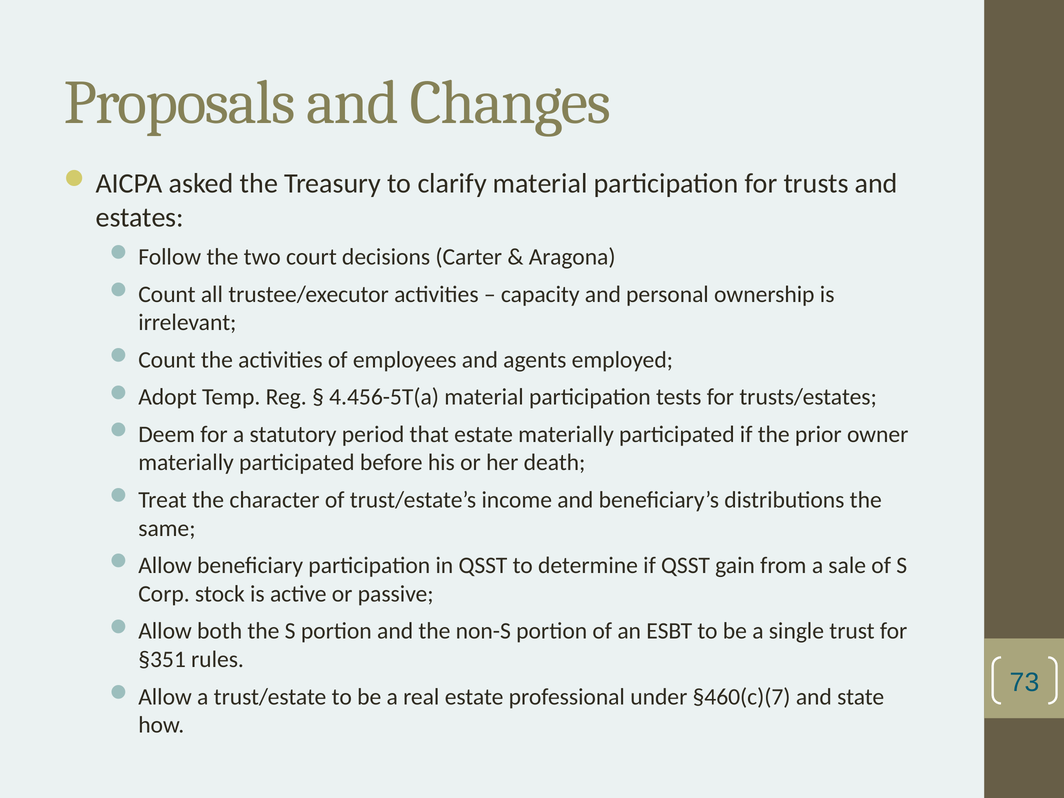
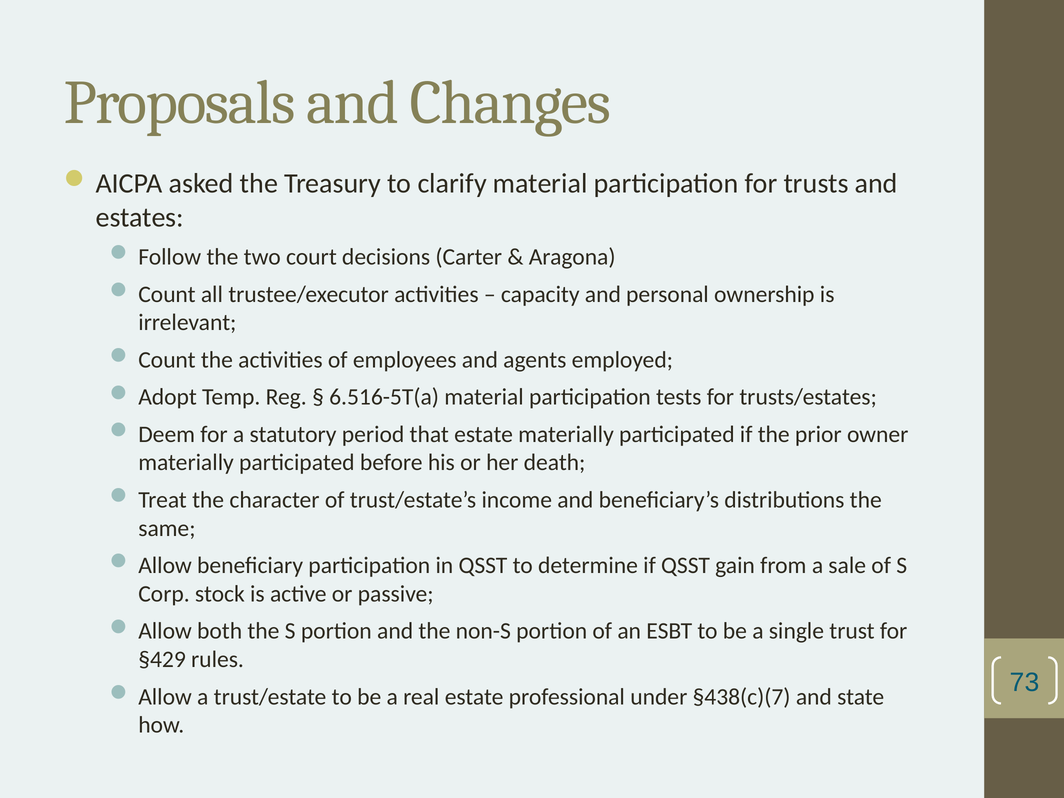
4.456-5T(a: 4.456-5T(a -> 6.516-5T(a
§351: §351 -> §429
§460(c)(7: §460(c)(7 -> §438(c)(7
